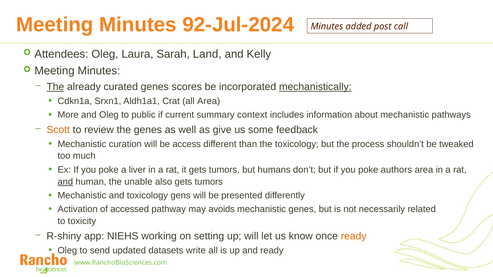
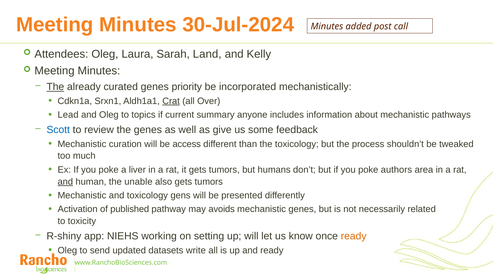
92-Jul-2024: 92-Jul-2024 -> 30-Jul-2024
scores: scores -> priority
mechanistically underline: present -> none
Crat underline: none -> present
all Area: Area -> Over
More: More -> Lead
public: public -> topics
context: context -> anyone
Scott colour: orange -> blue
accessed: accessed -> published
